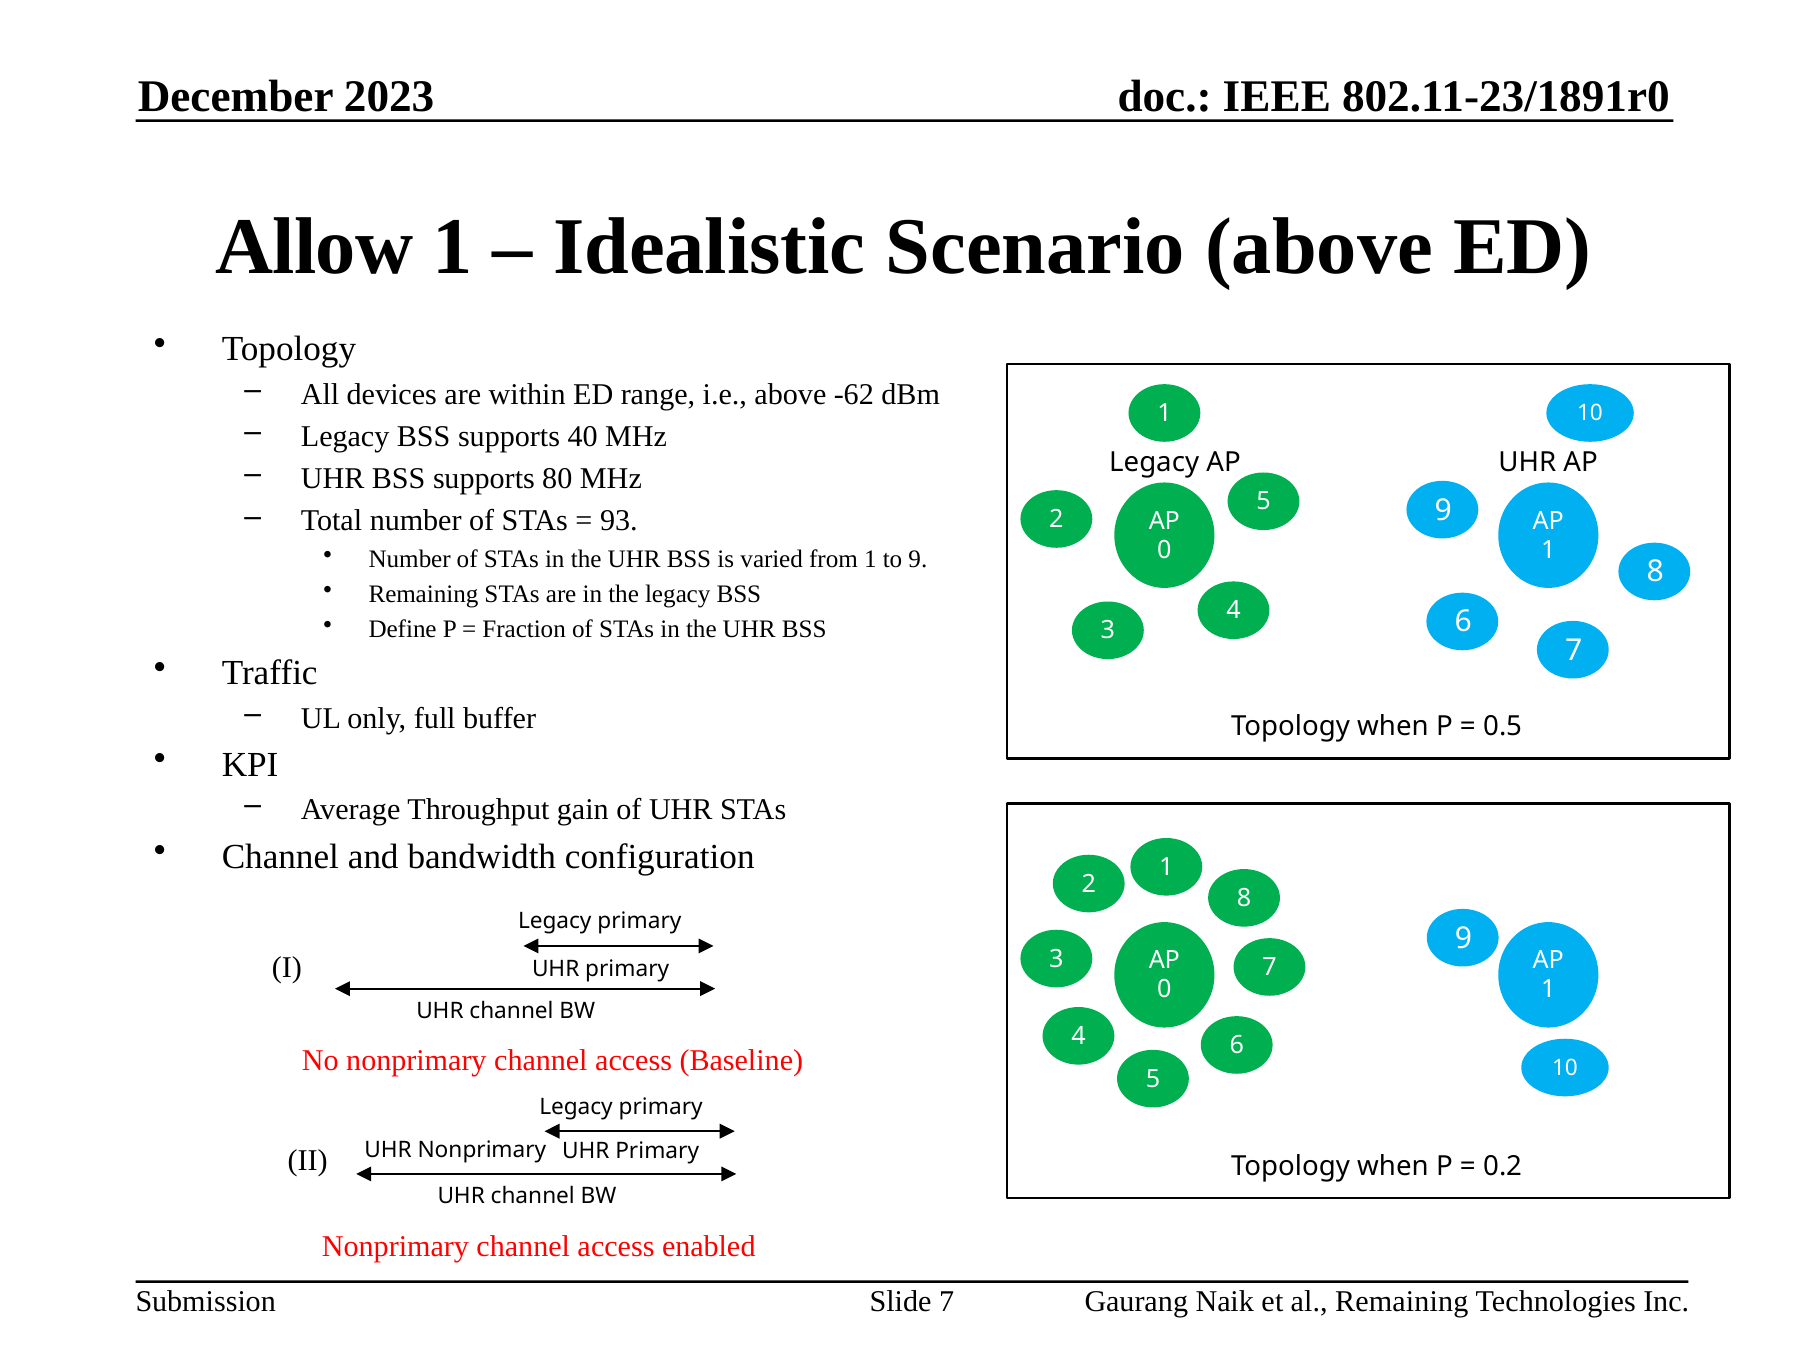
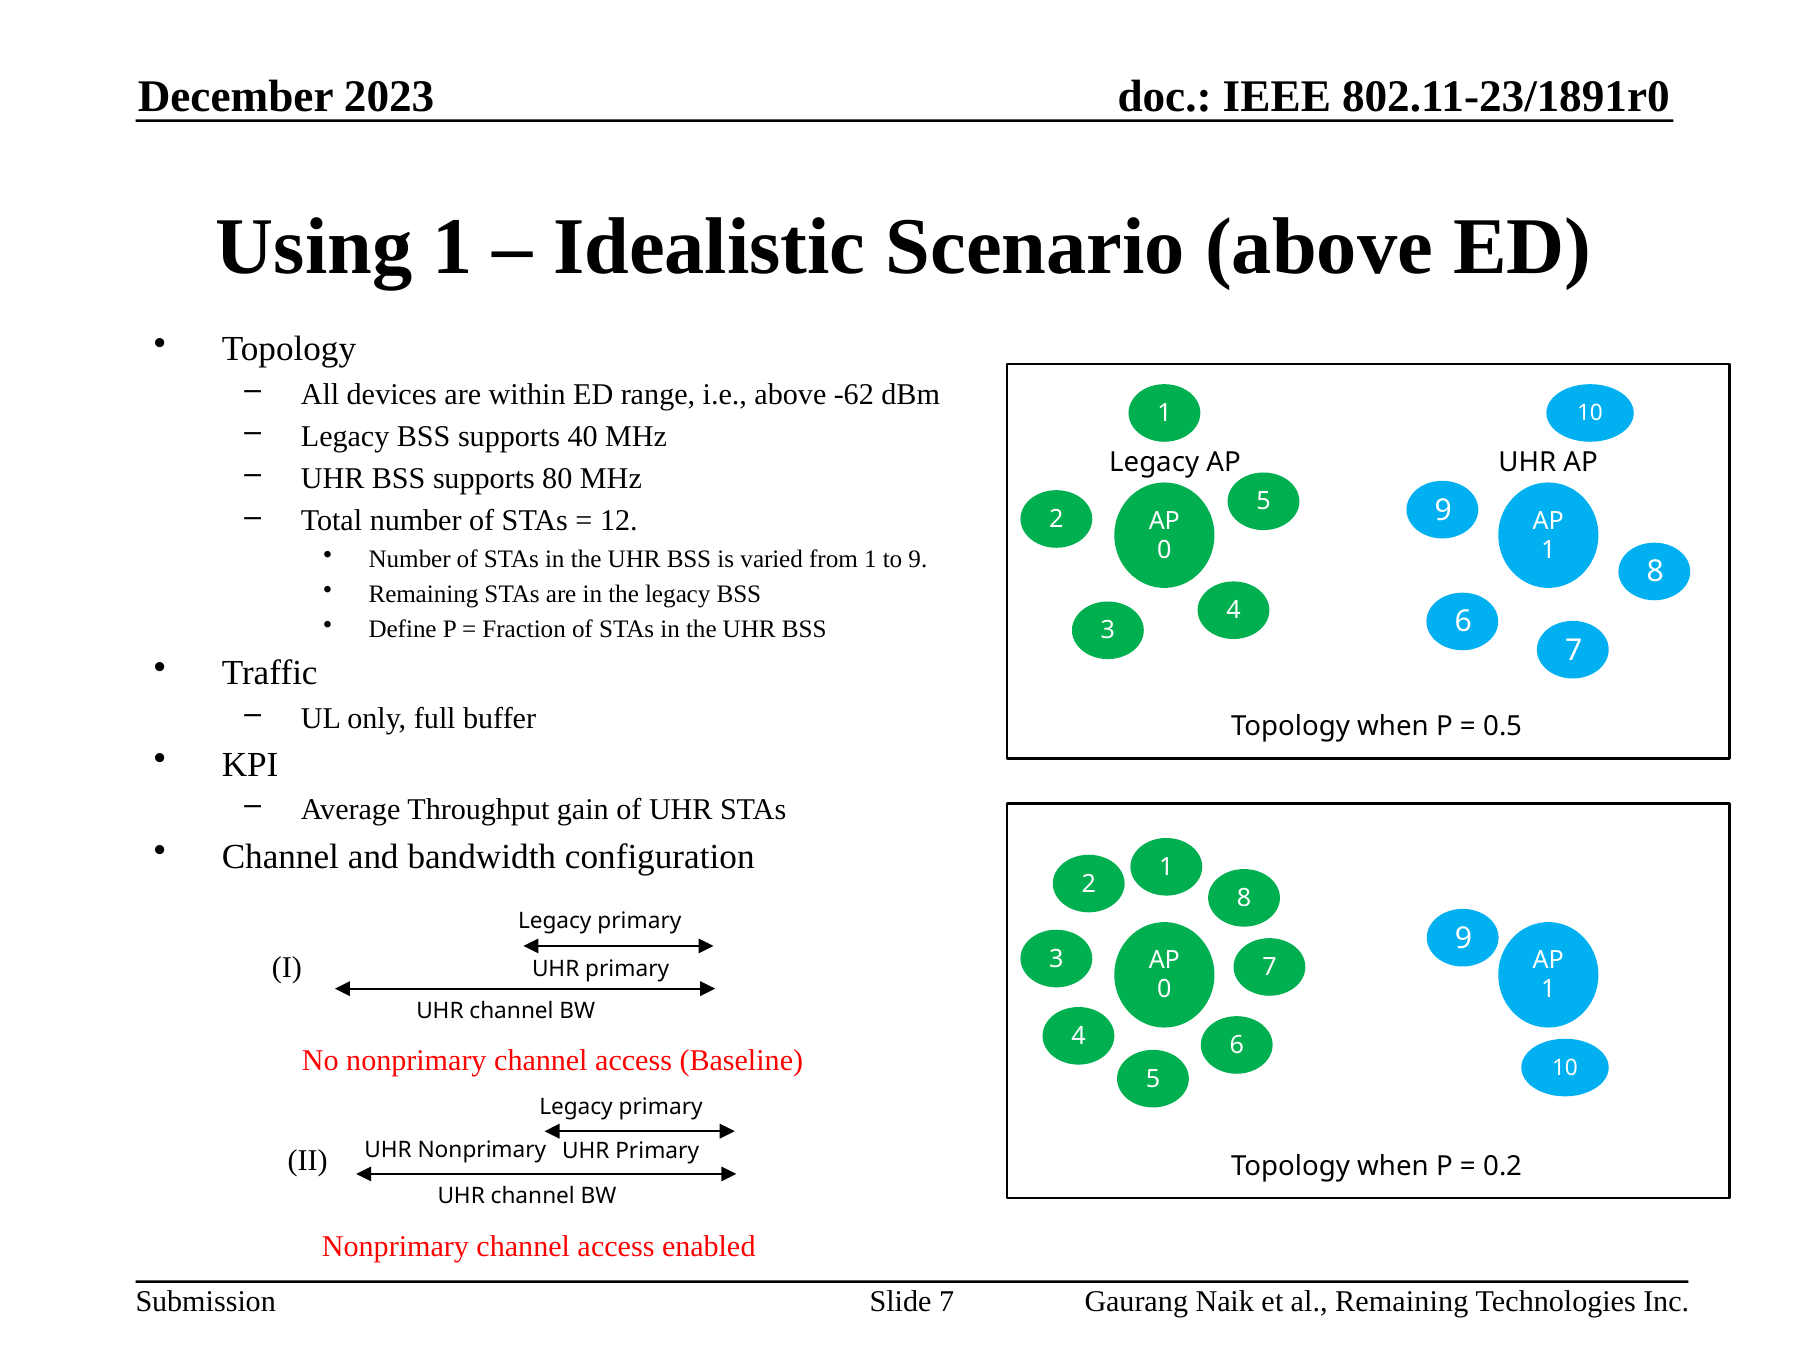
Allow: Allow -> Using
93: 93 -> 12
